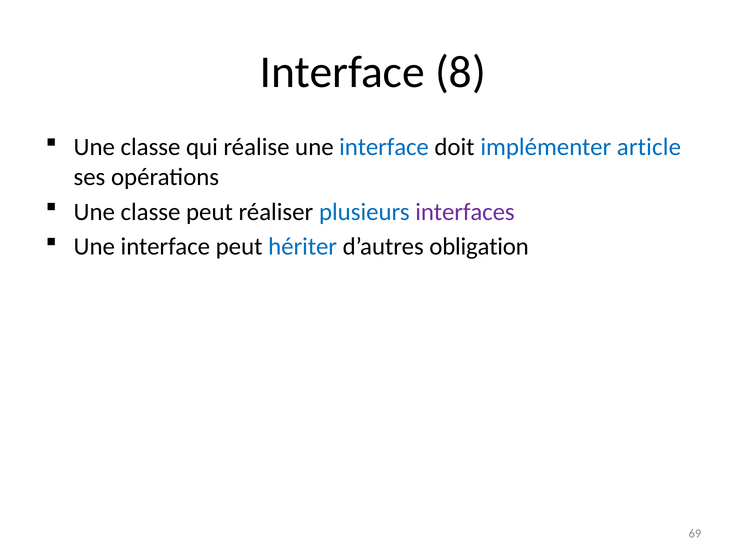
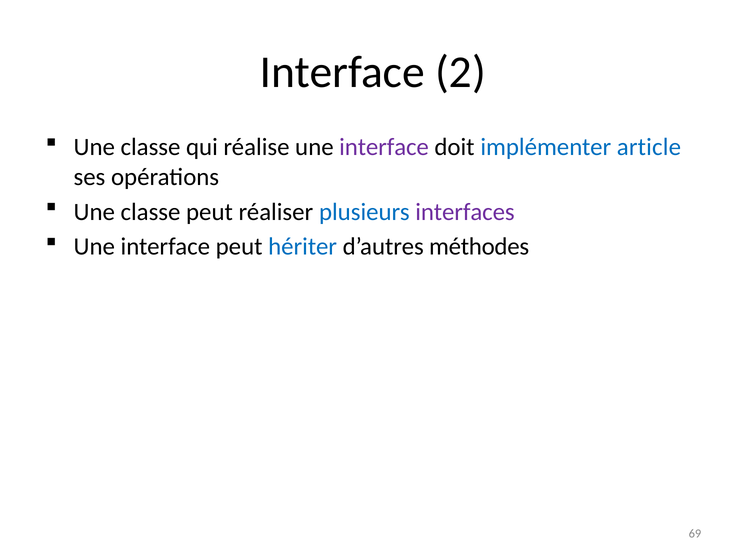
8: 8 -> 2
interface at (384, 147) colour: blue -> purple
obligation: obligation -> méthodes
